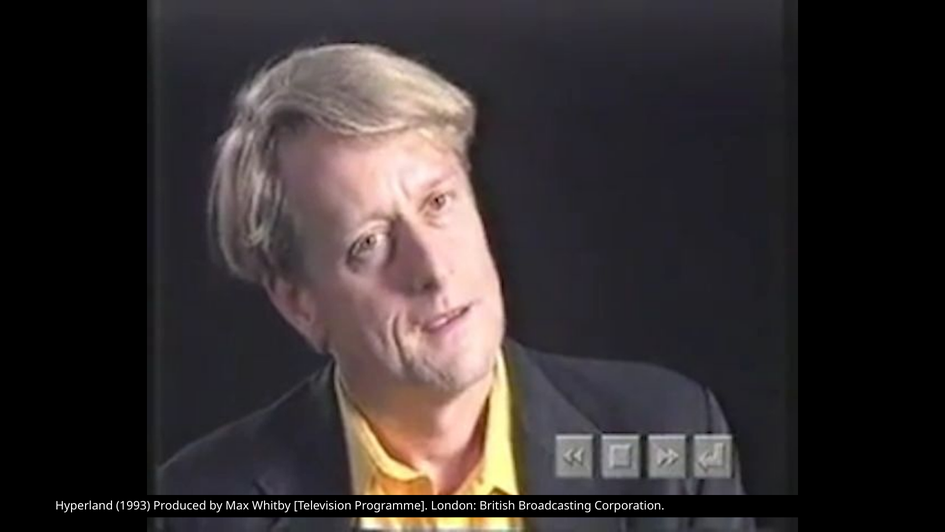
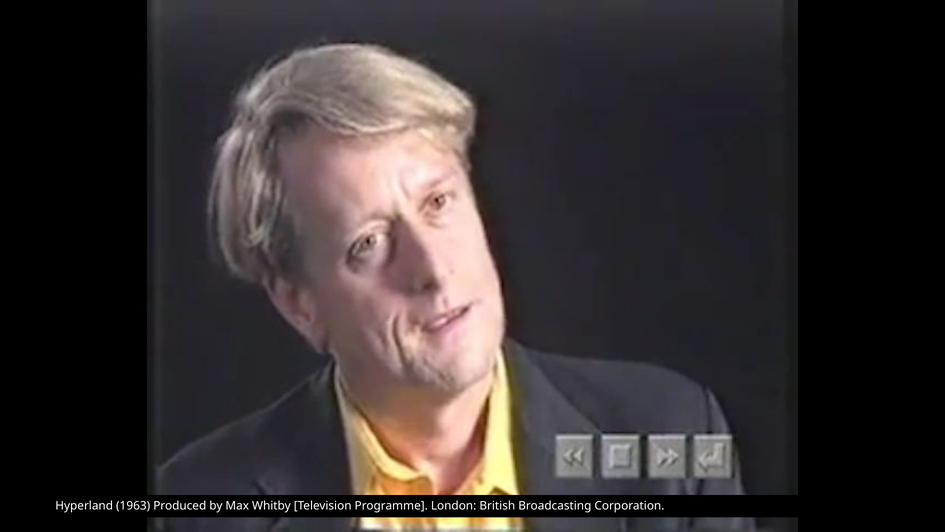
1993: 1993 -> 1963
